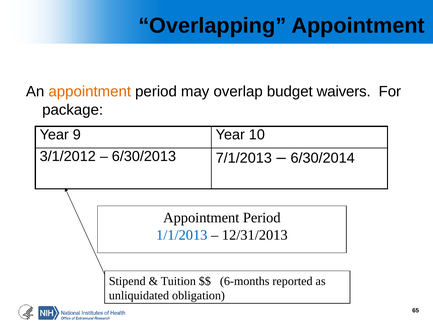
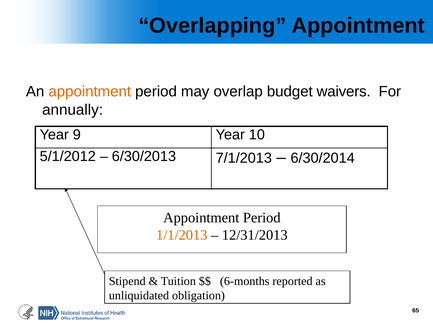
package: package -> annually
3/1/2012: 3/1/2012 -> 5/1/2012
1/1/2013 colour: blue -> orange
